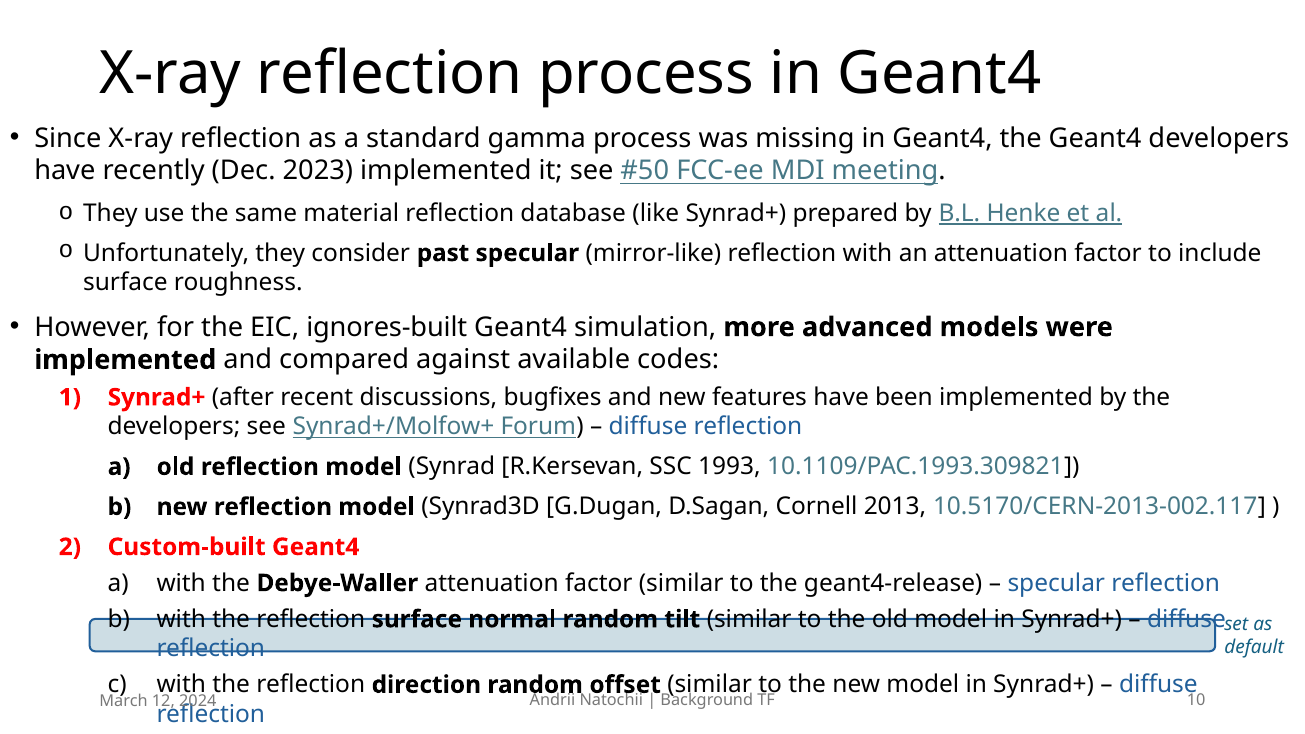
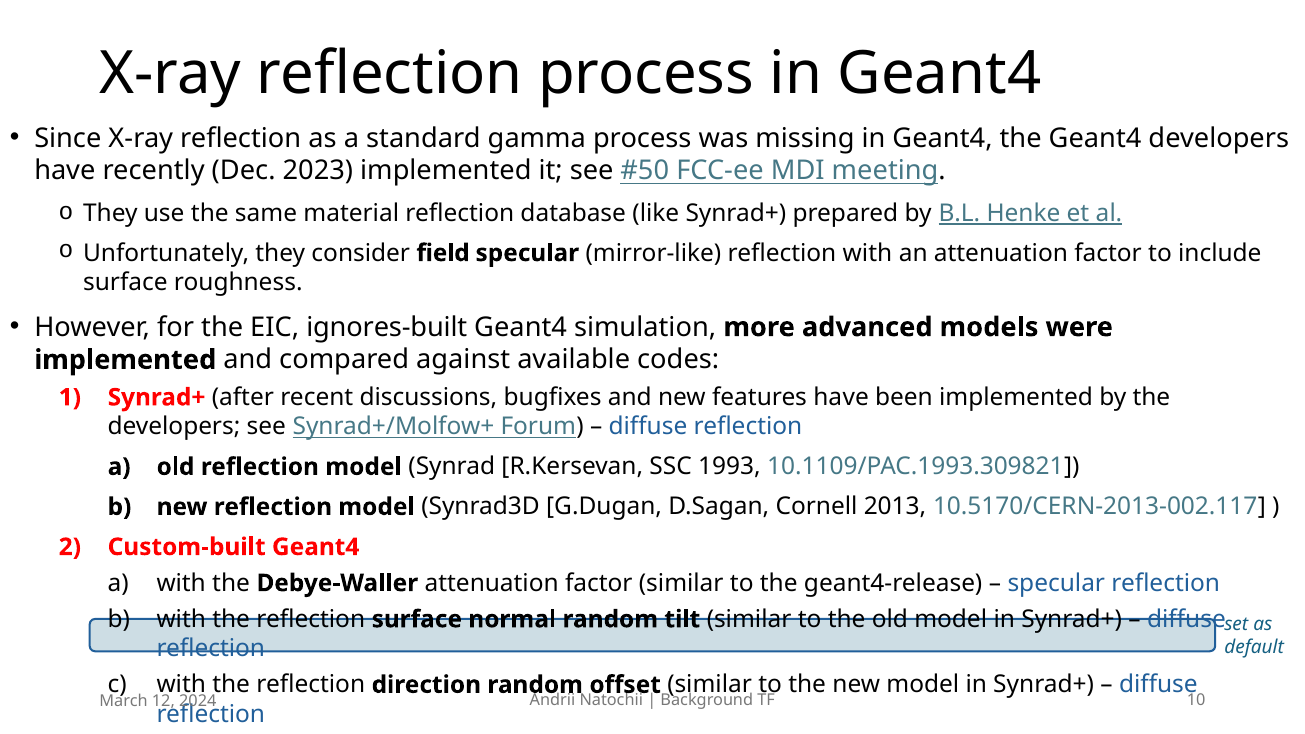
past: past -> field
